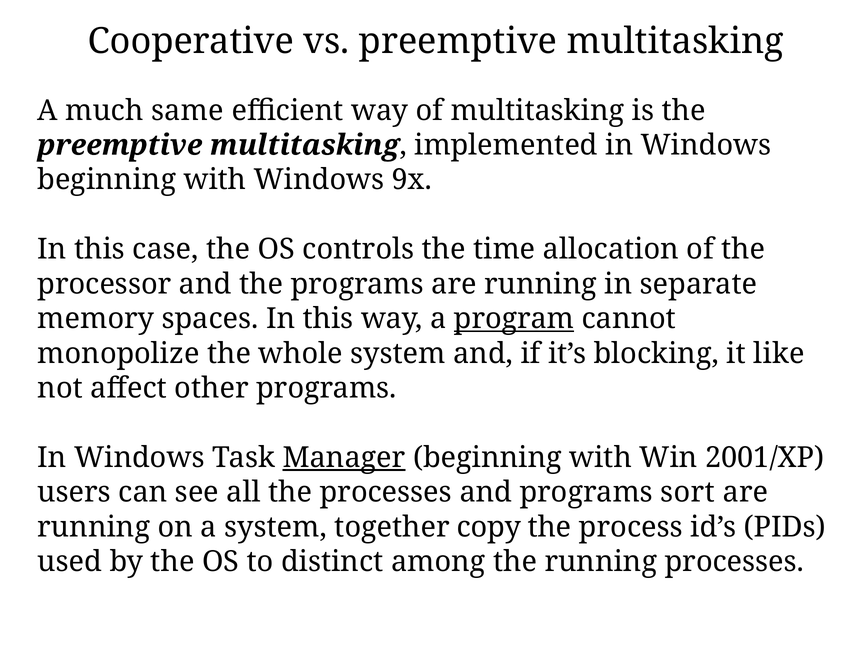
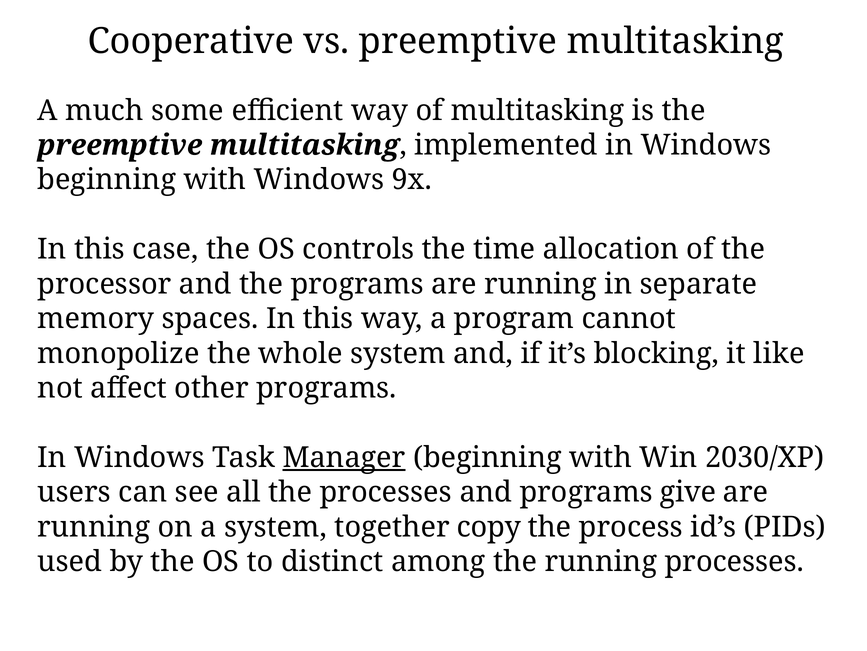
same: same -> some
program underline: present -> none
2001/XP: 2001/XP -> 2030/XP
sort: sort -> give
